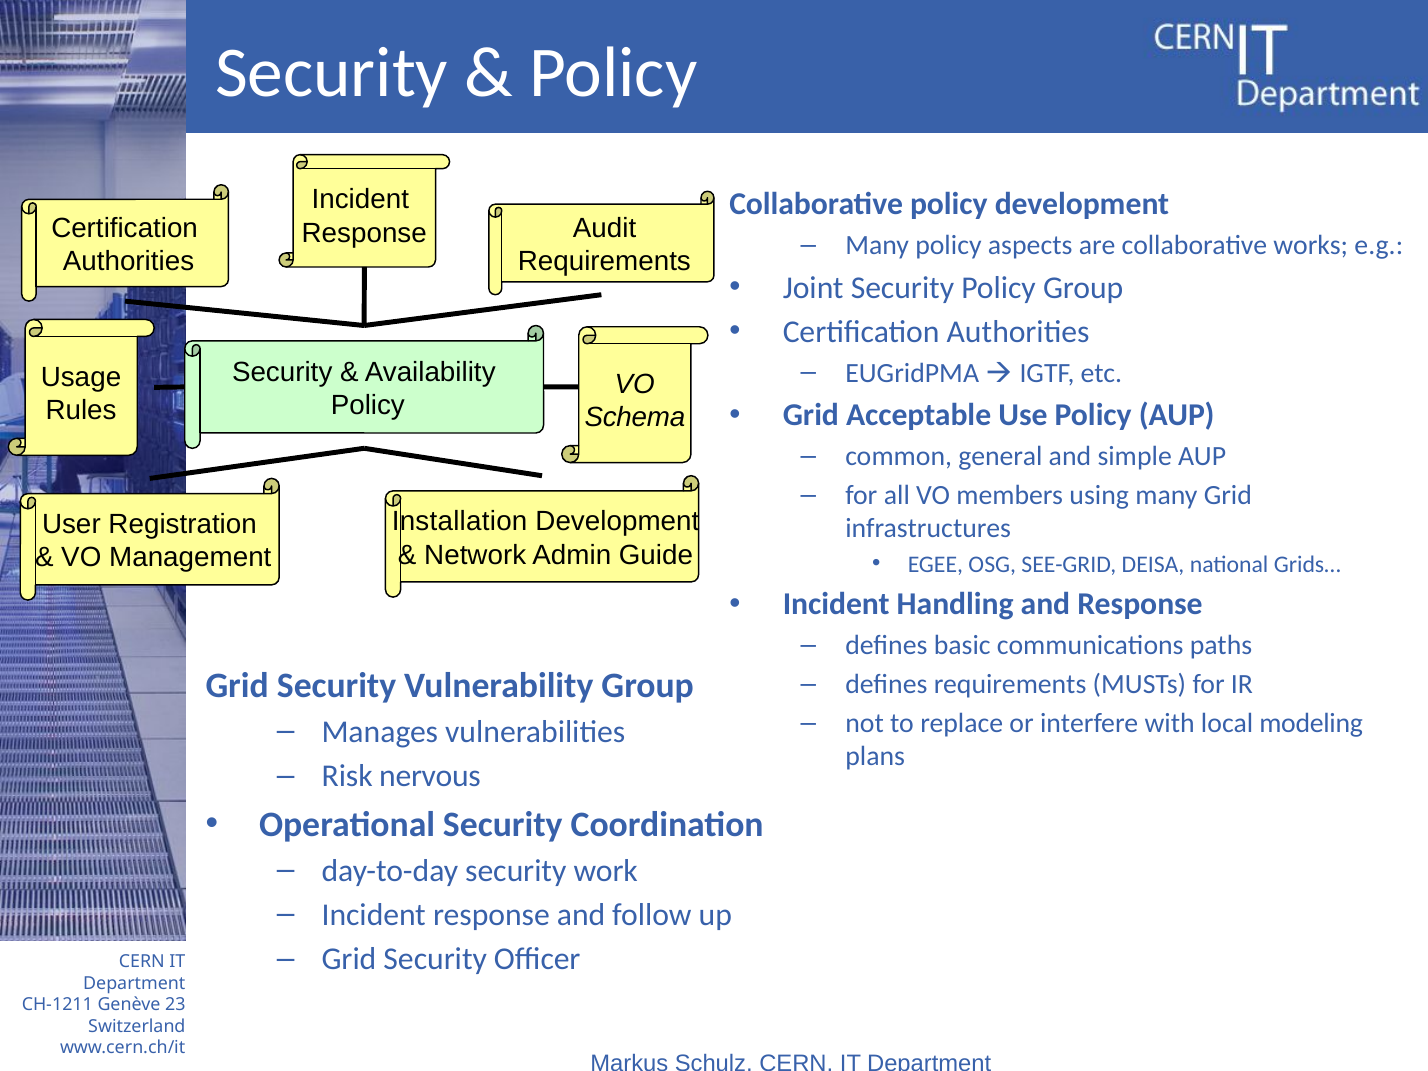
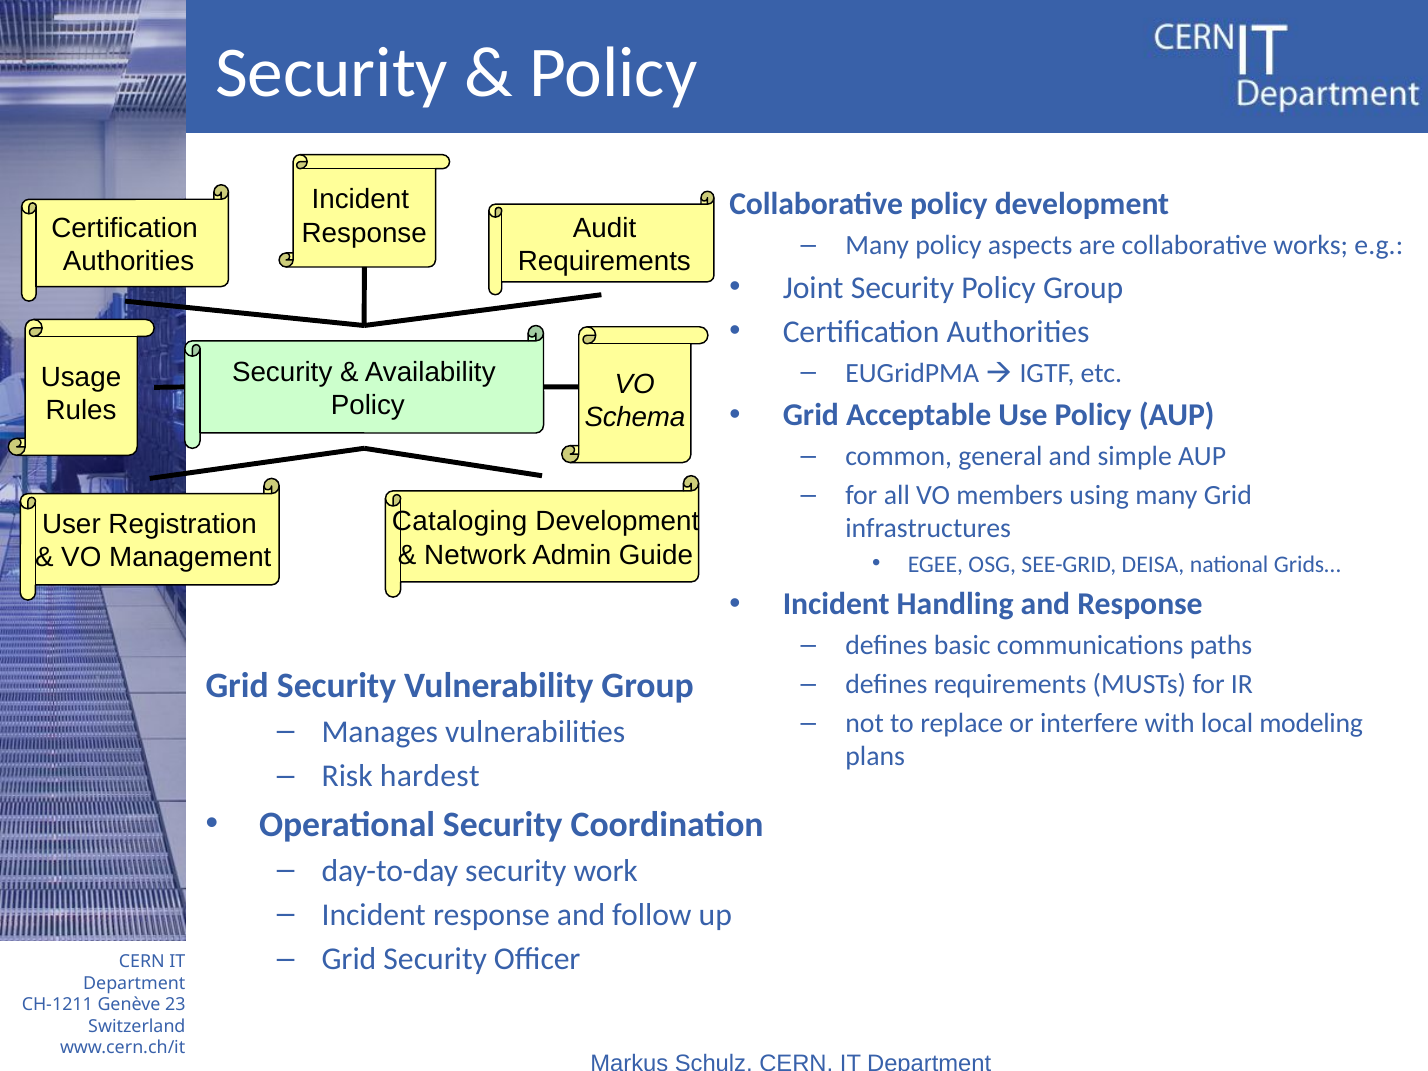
Installation: Installation -> Cataloging
nervous: nervous -> hardest
